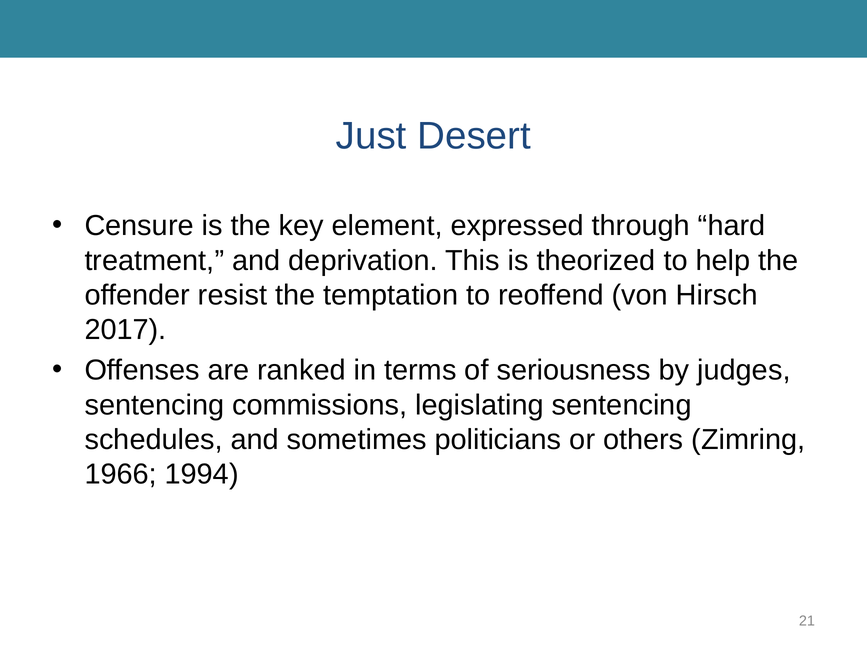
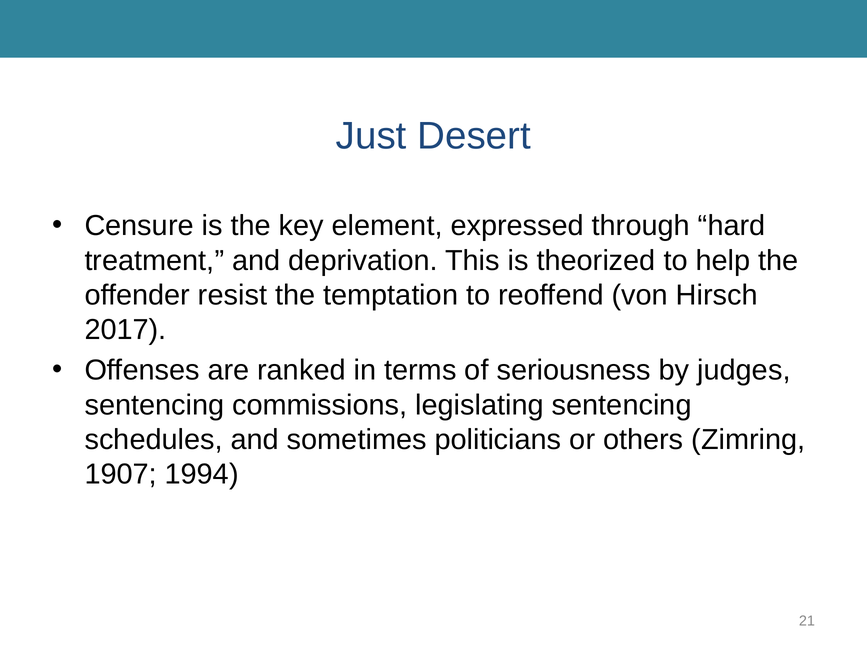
1966: 1966 -> 1907
